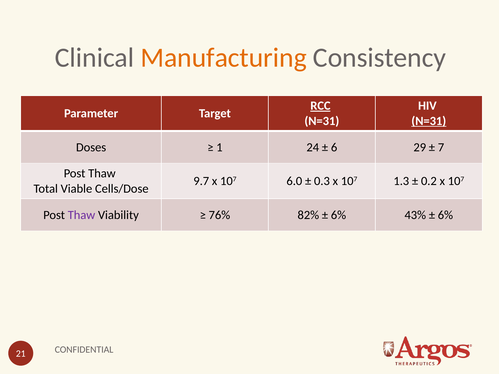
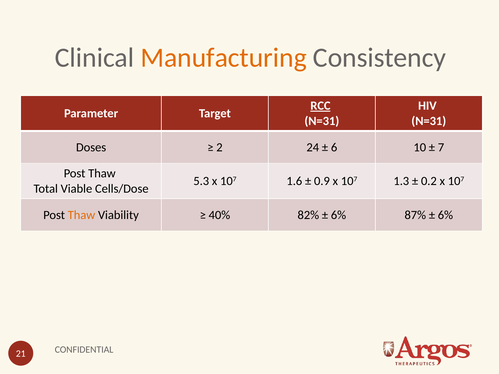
N=31 at (429, 121) underline: present -> none
1: 1 -> 2
29: 29 -> 10
9.7: 9.7 -> 5.3
6.0: 6.0 -> 1.6
0.3: 0.3 -> 0.9
Thaw at (81, 215) colour: purple -> orange
76%: 76% -> 40%
43%: 43% -> 87%
